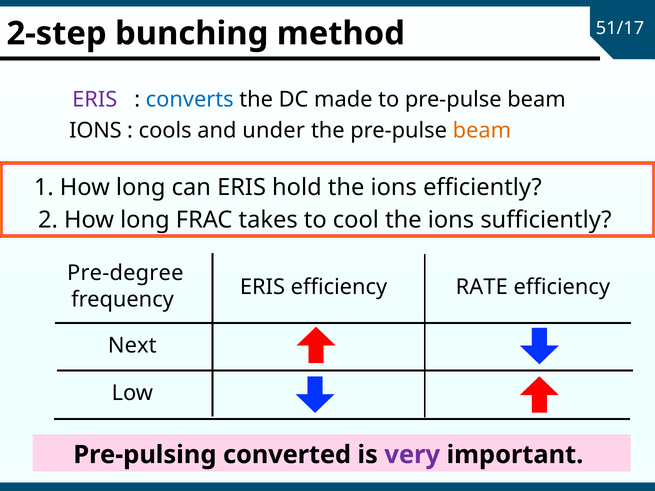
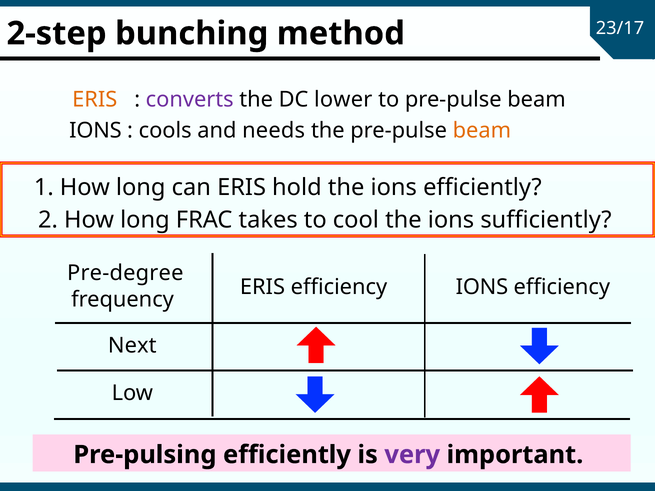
51/17: 51/17 -> 23/17
ERIS at (95, 99) colour: purple -> orange
converts colour: blue -> purple
made: made -> lower
under: under -> needs
efficiency RATE: RATE -> IONS
Pre-pulsing converted: converted -> efficiently
